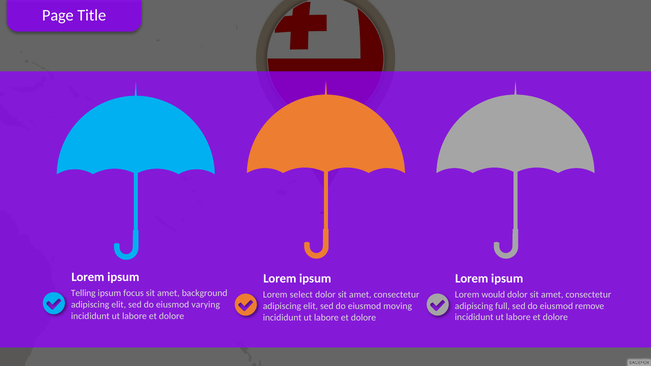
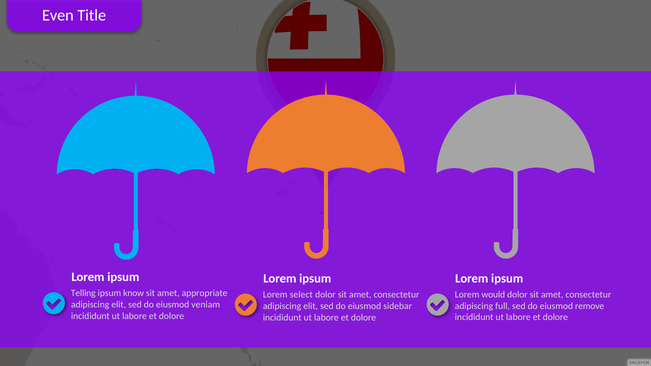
Page: Page -> Even
focus: focus -> know
background: background -> appropriate
varying: varying -> veniam
moving: moving -> sidebar
